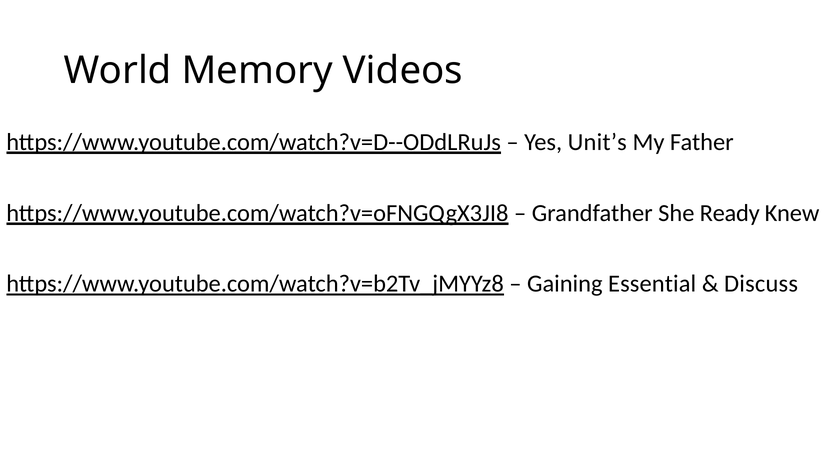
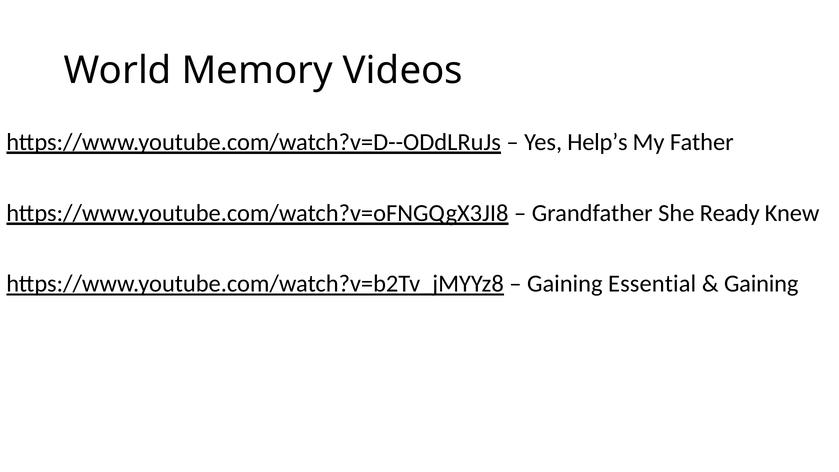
Unit’s: Unit’s -> Help’s
Discuss at (761, 284): Discuss -> Gaining
